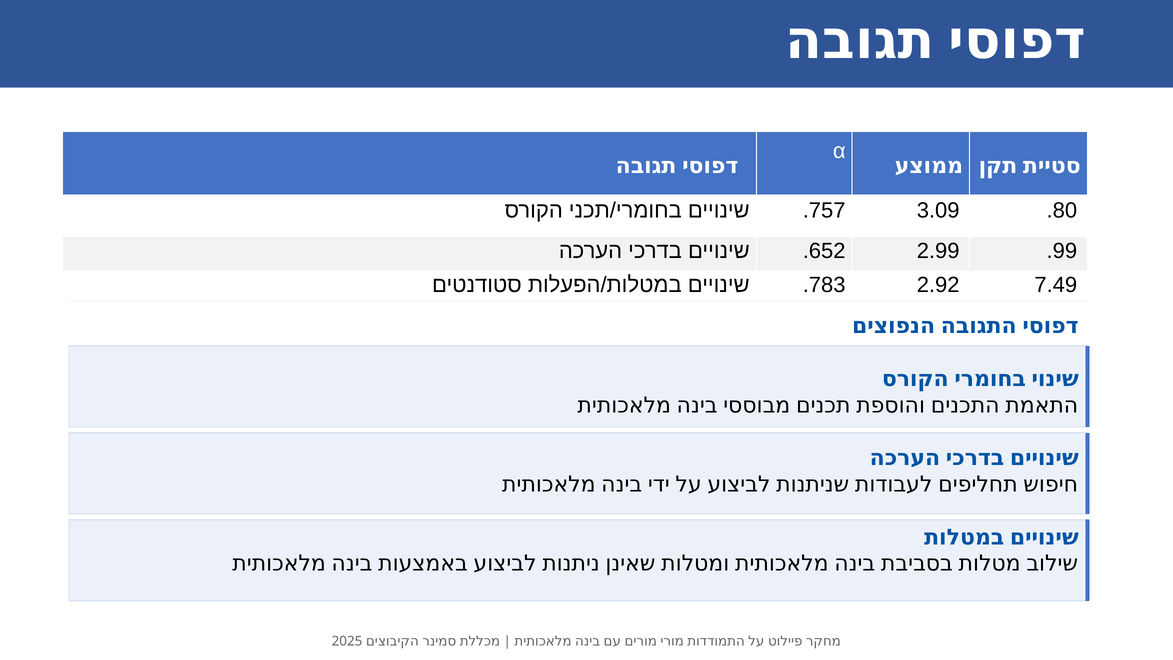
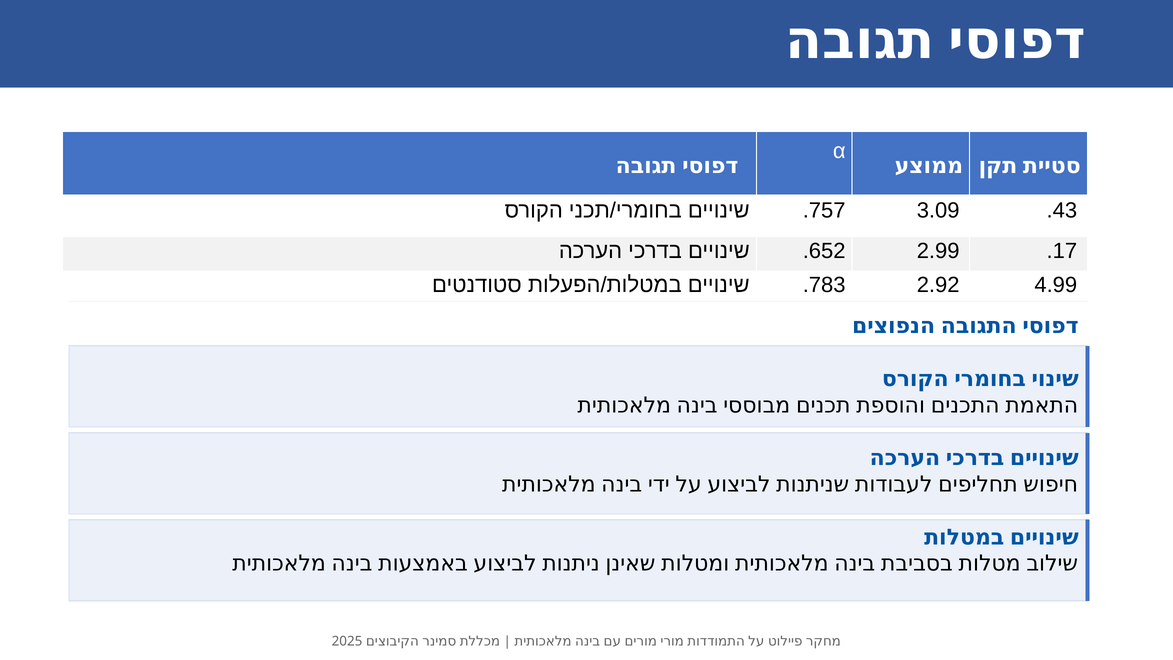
.80: .80 -> .43
.99: .99 -> .17
7.49: 7.49 -> 4.99
